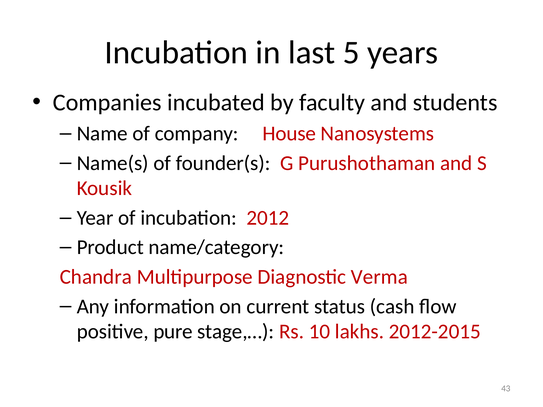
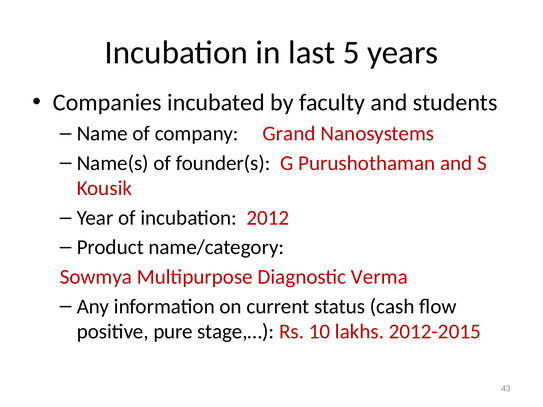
House: House -> Grand
Chandra: Chandra -> Sowmya
